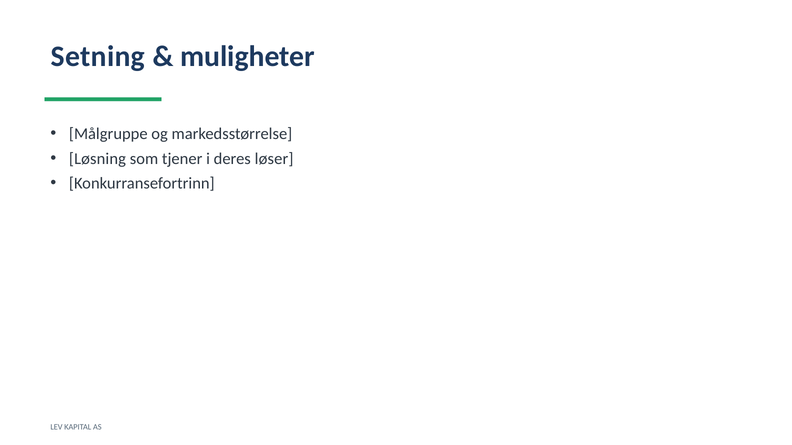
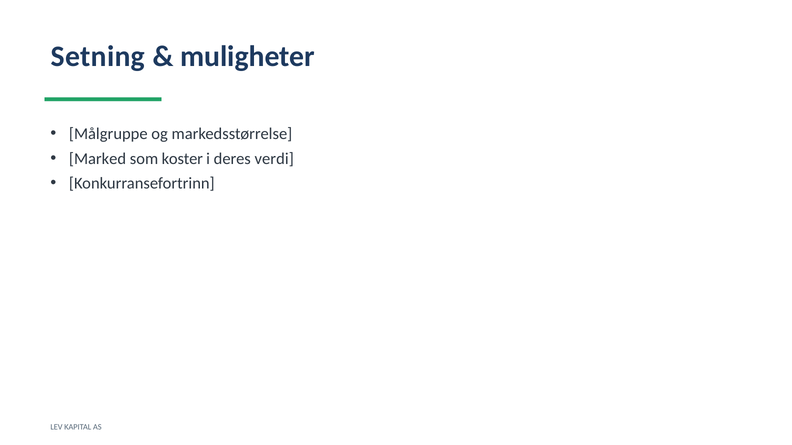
Løsning: Løsning -> Marked
tjener: tjener -> koster
løser: løser -> verdi
